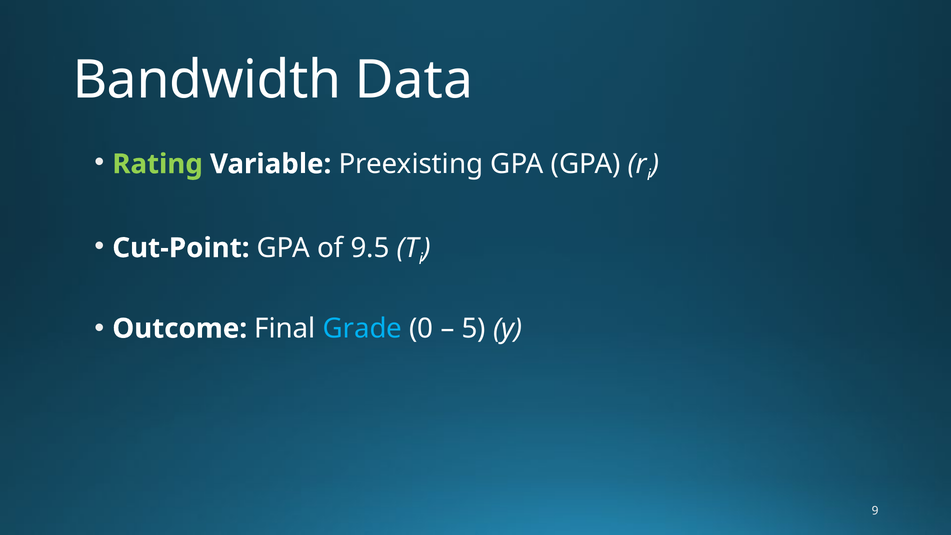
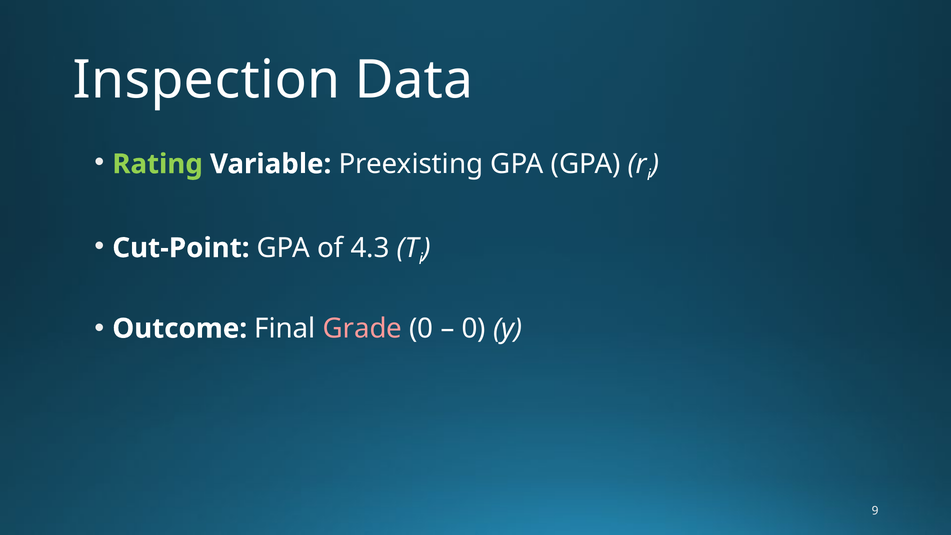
Bandwidth: Bandwidth -> Inspection
9.5: 9.5 -> 4.3
Grade colour: light blue -> pink
5 at (474, 329): 5 -> 0
